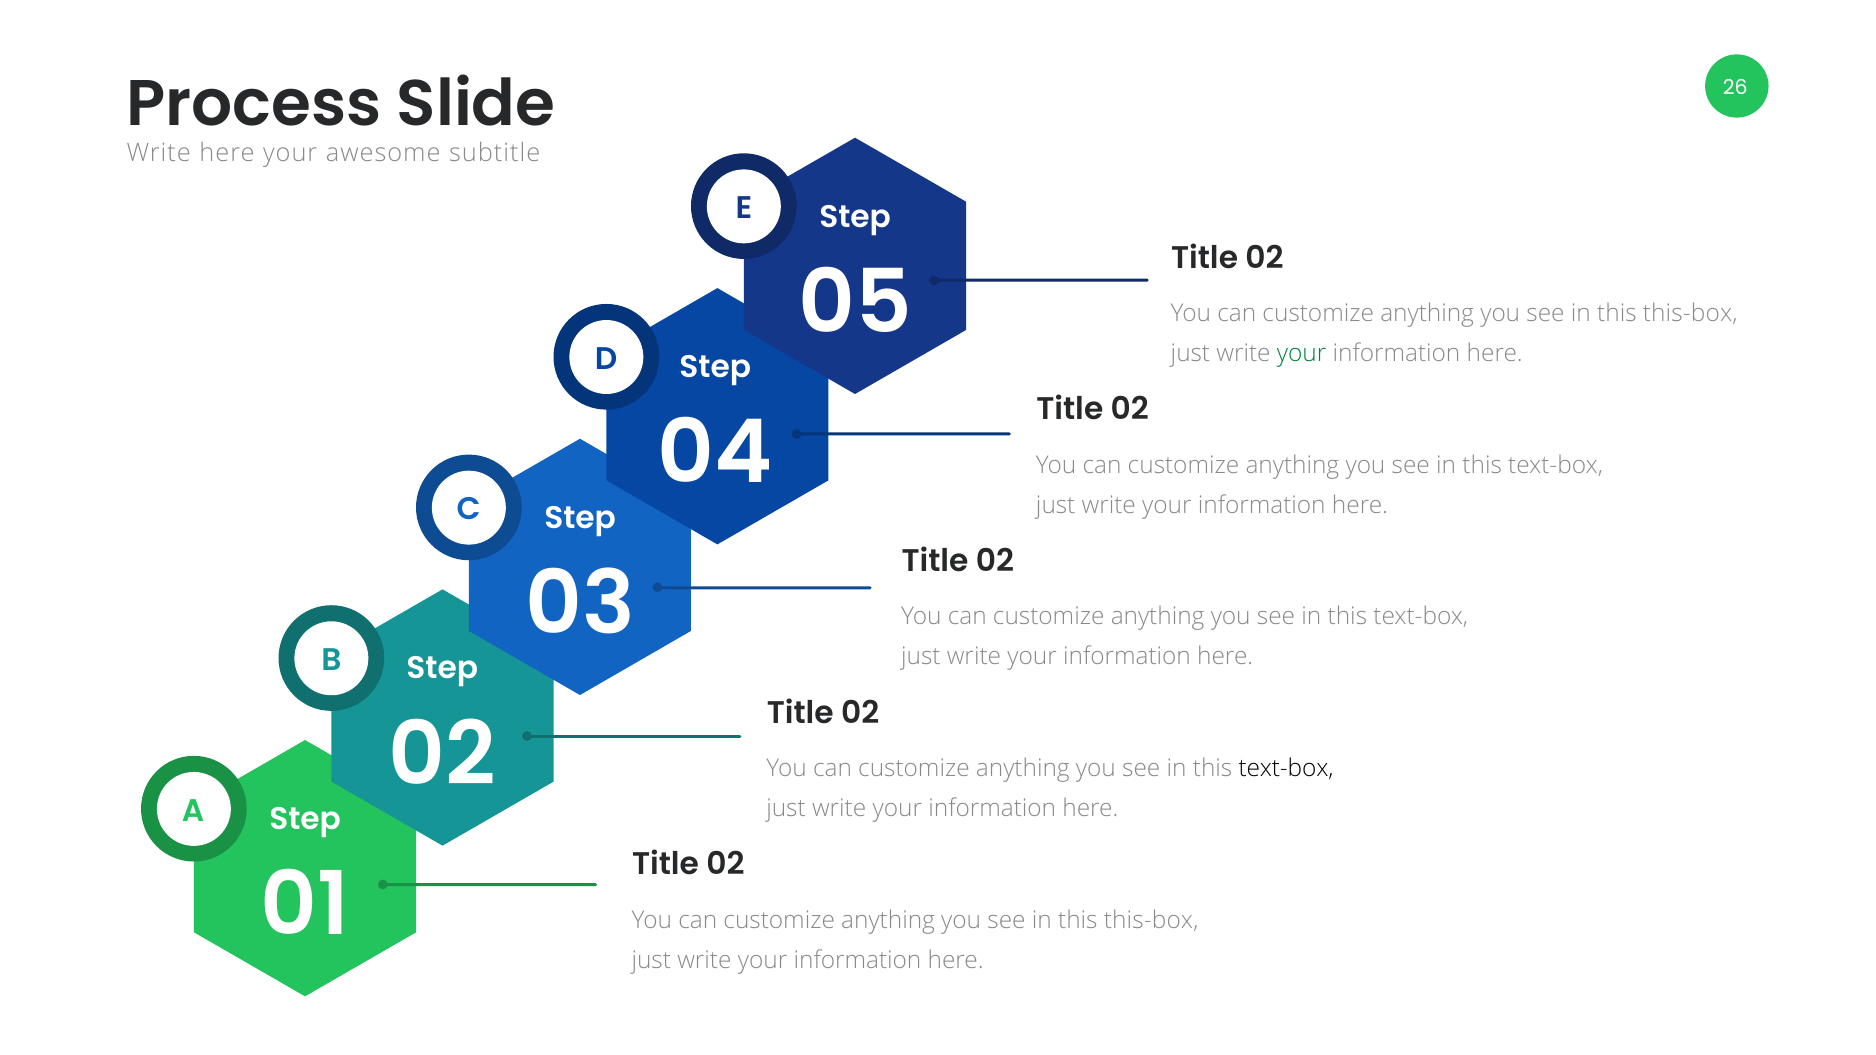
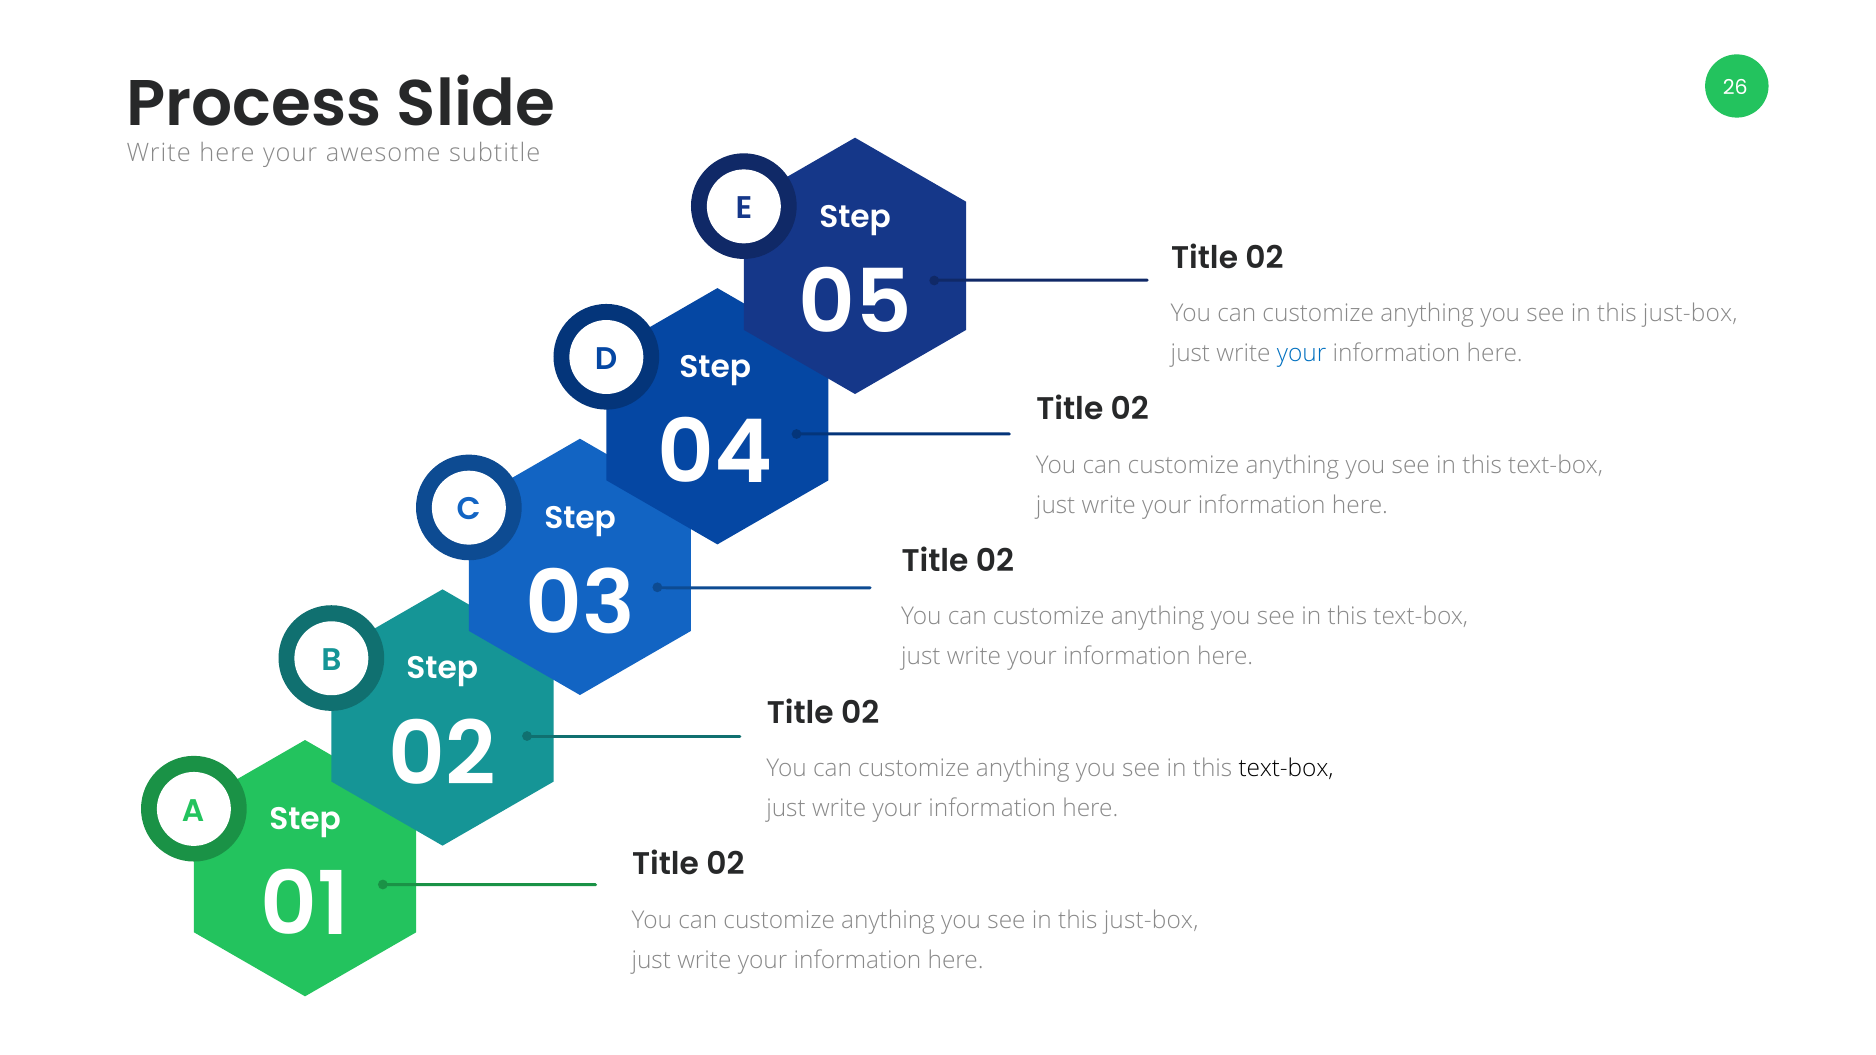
this-box at (1690, 314): this-box -> just-box
your at (1302, 354) colour: green -> blue
this-box at (1151, 920): this-box -> just-box
